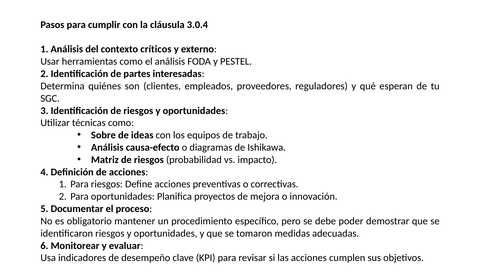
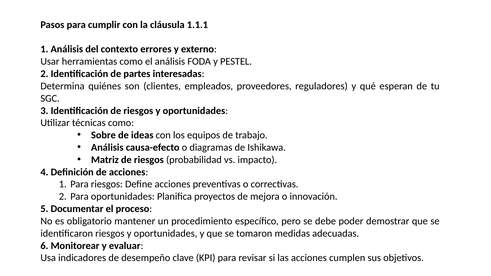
3.0.4: 3.0.4 -> 1.1.1
críticos: críticos -> errores
